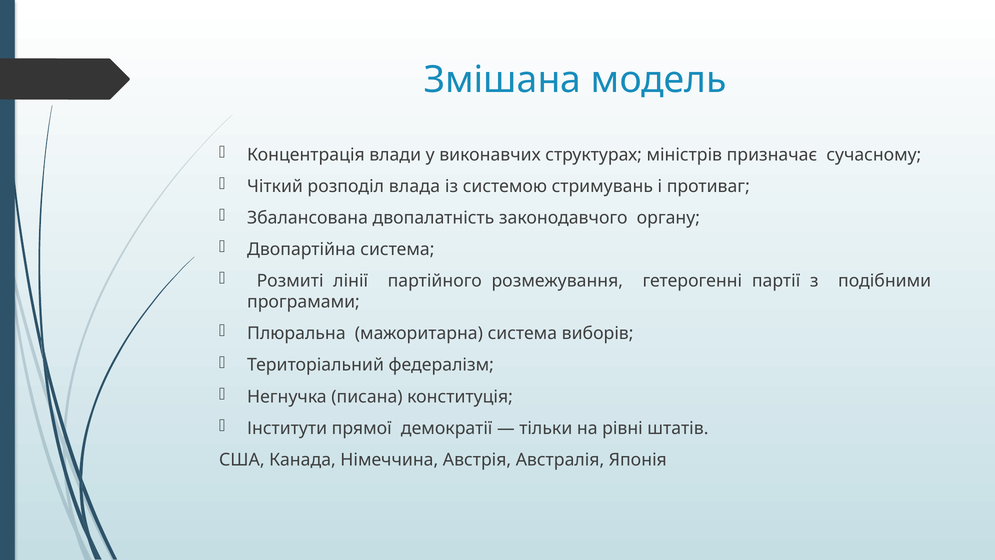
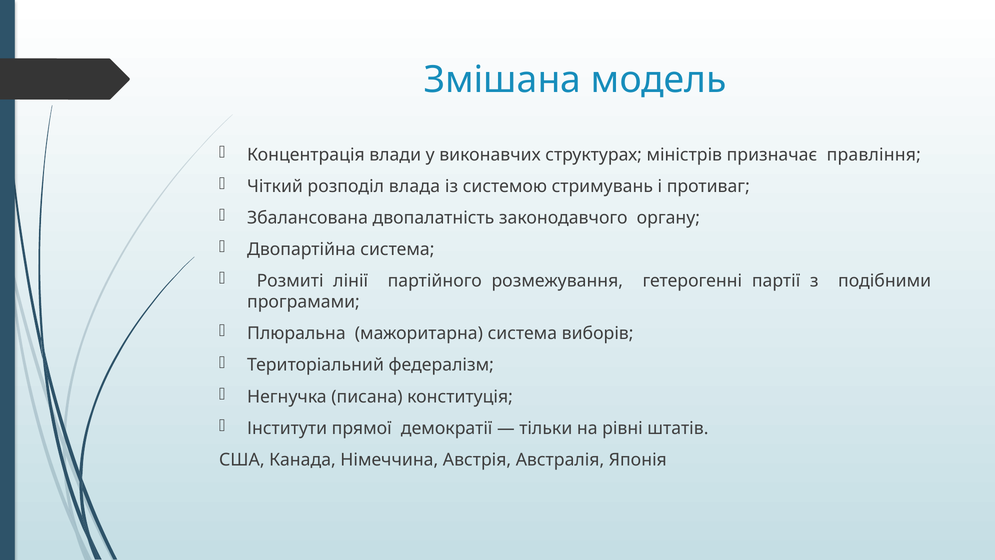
сучасному: сучасному -> правління
